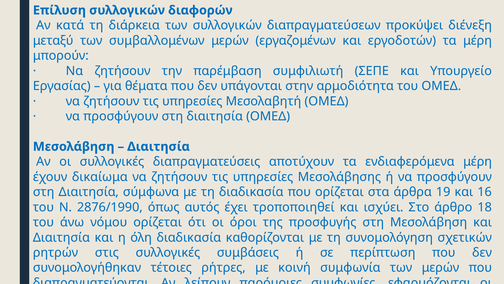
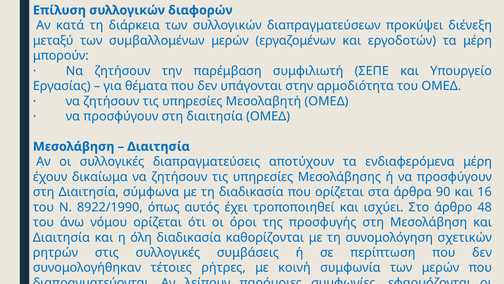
19: 19 -> 90
2876/1990: 2876/1990 -> 8922/1990
18: 18 -> 48
